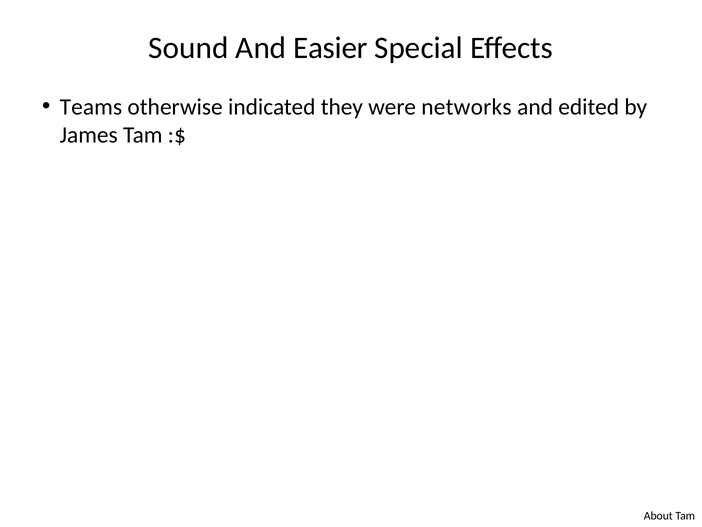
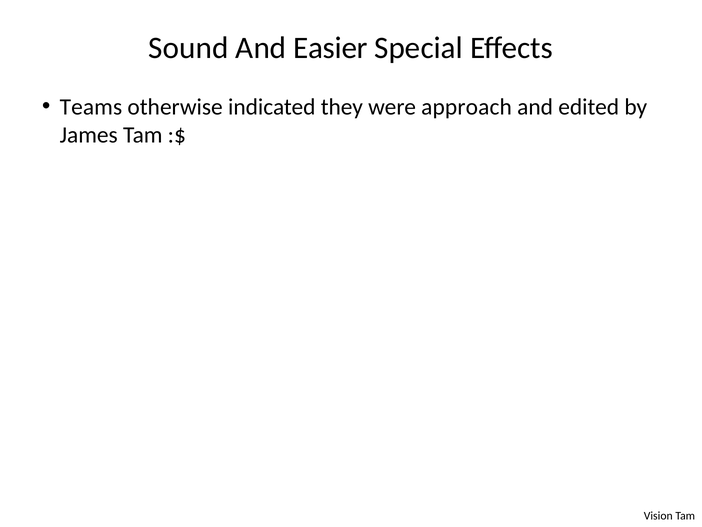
networks: networks -> approach
About: About -> Vision
